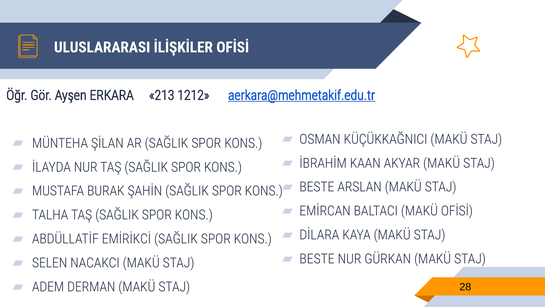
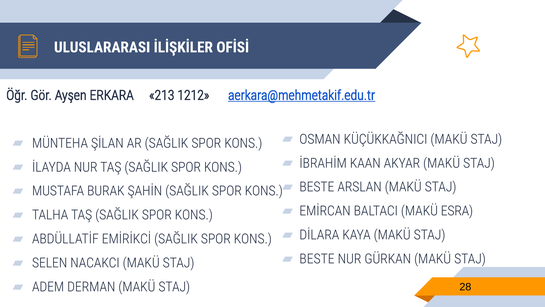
MAKÜ OFİSİ: OFİSİ -> ESRA
